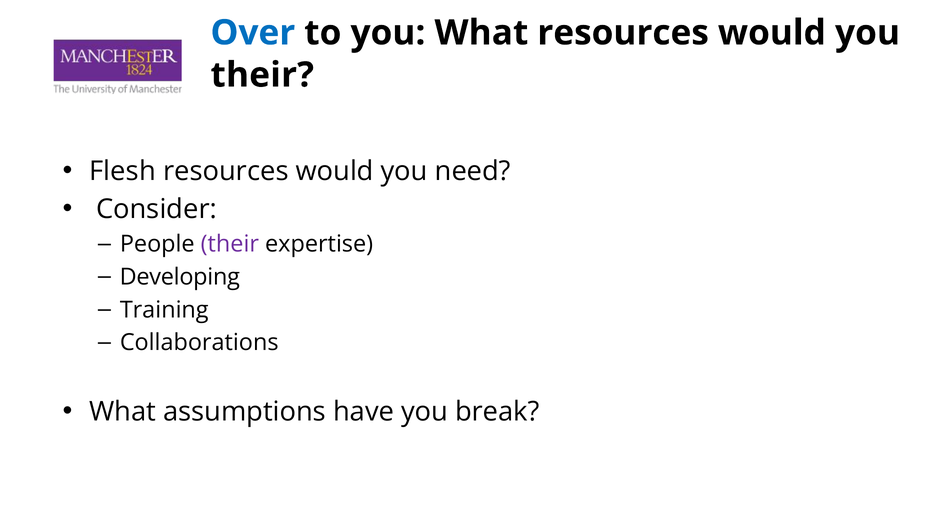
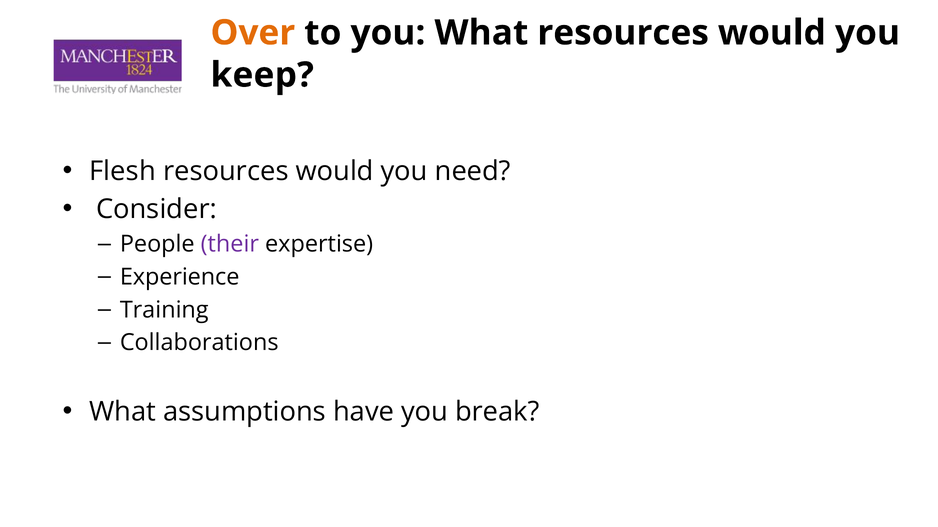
Over colour: blue -> orange
their at (262, 75): their -> keep
Developing: Developing -> Experience
